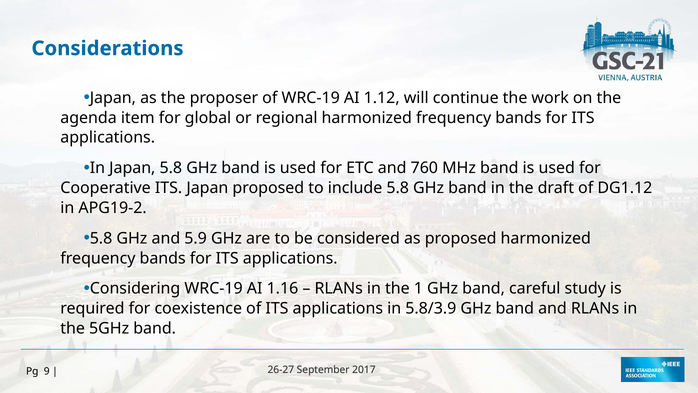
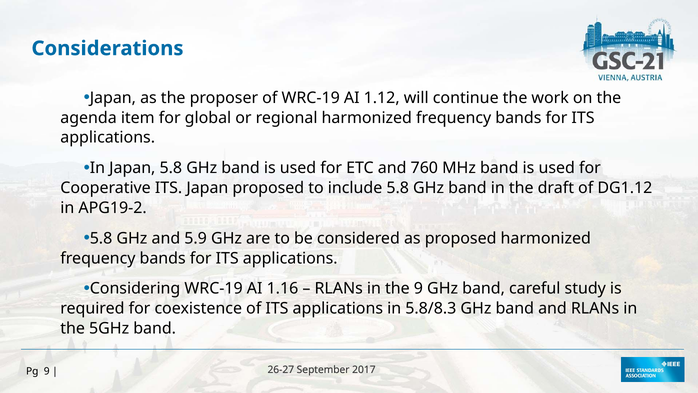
the 1: 1 -> 9
5.8/3.9: 5.8/3.9 -> 5.8/8.3
